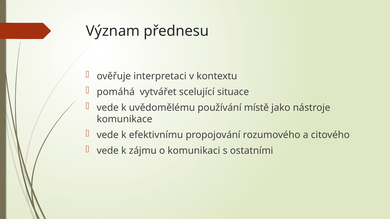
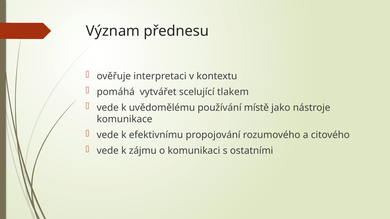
situace: situace -> tlakem
